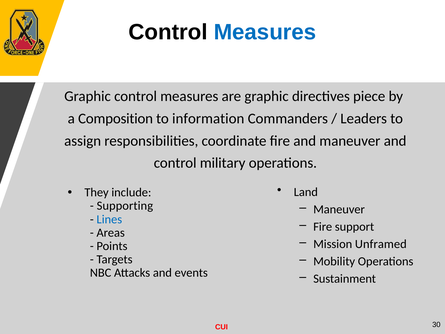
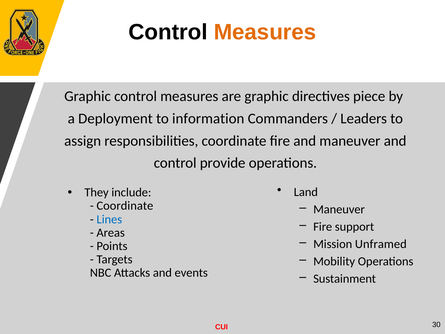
Measures at (265, 32) colour: blue -> orange
Composition: Composition -> Deployment
military: military -> provide
Supporting at (125, 206): Supporting -> Coordinate
